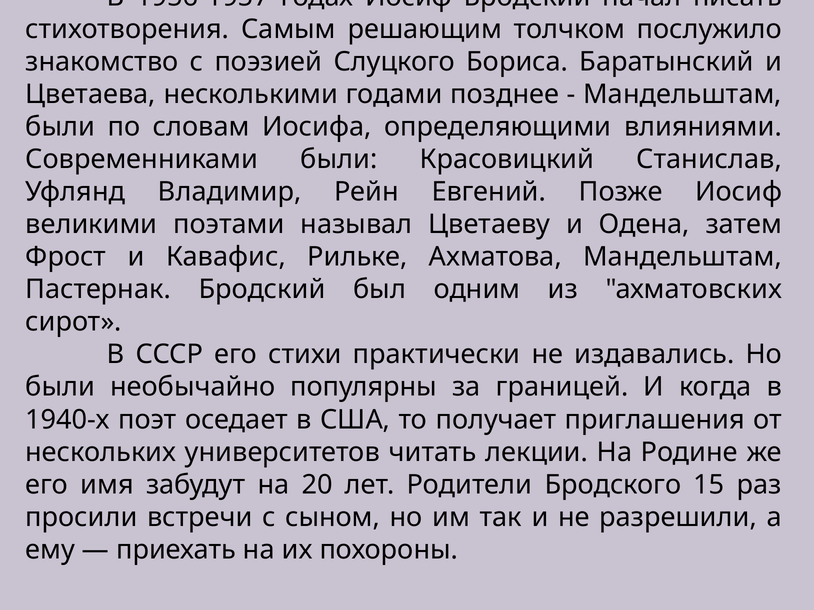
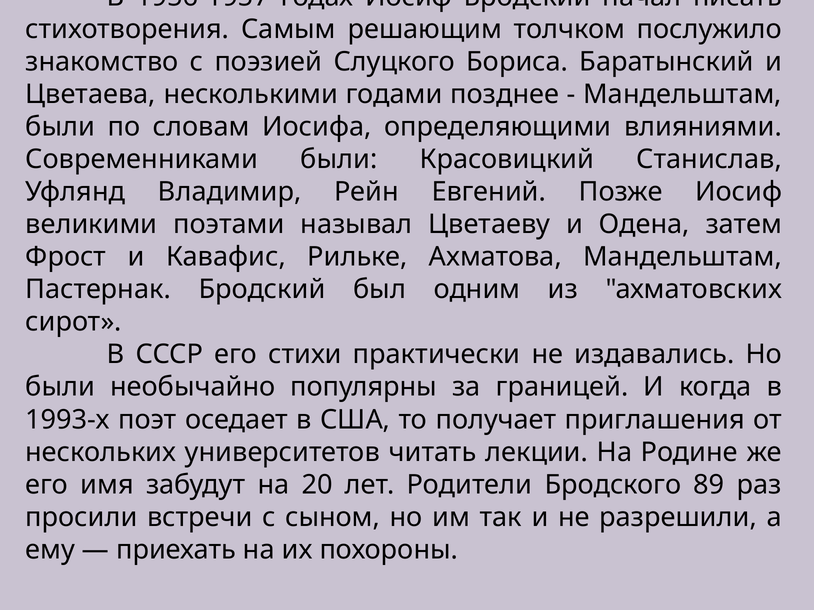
1940-х: 1940-х -> 1993-х
15: 15 -> 89
